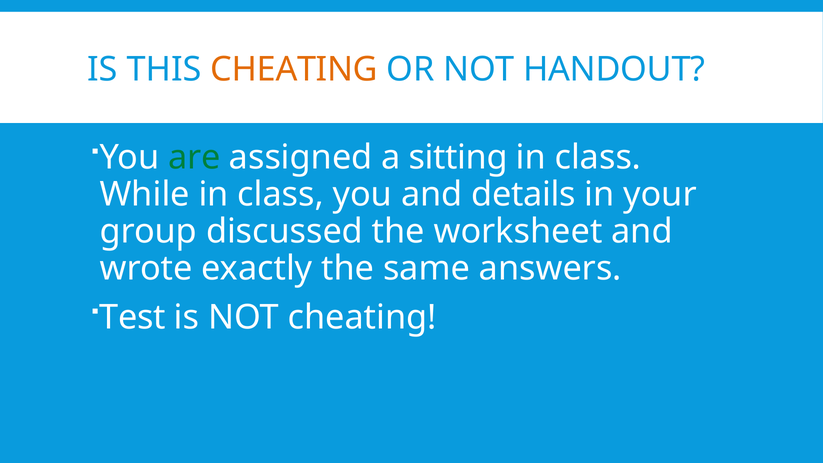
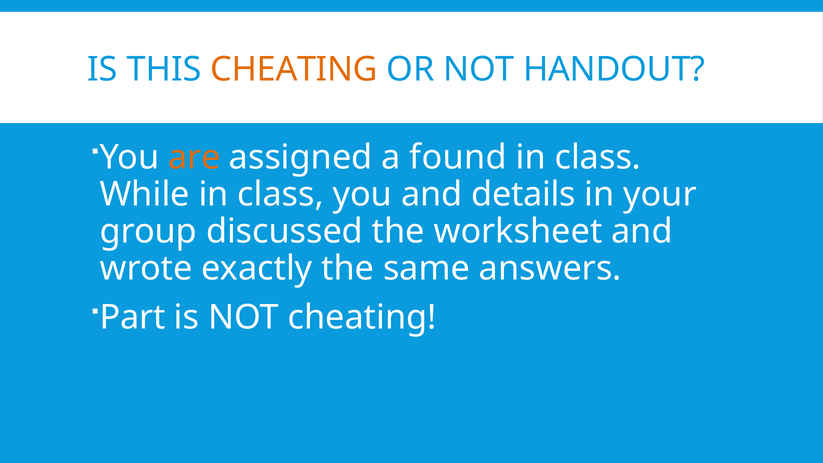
are colour: green -> orange
sitting: sitting -> found
Test: Test -> Part
